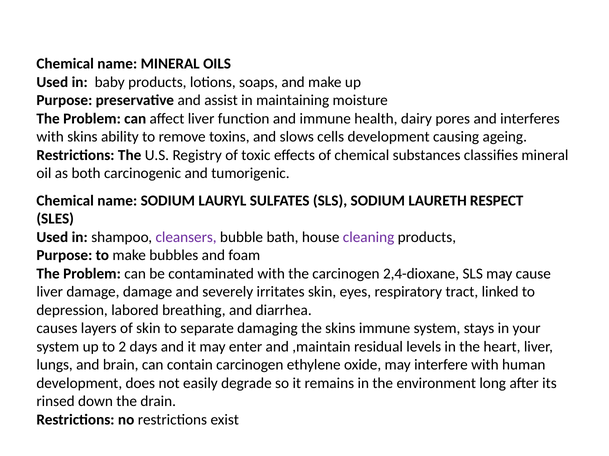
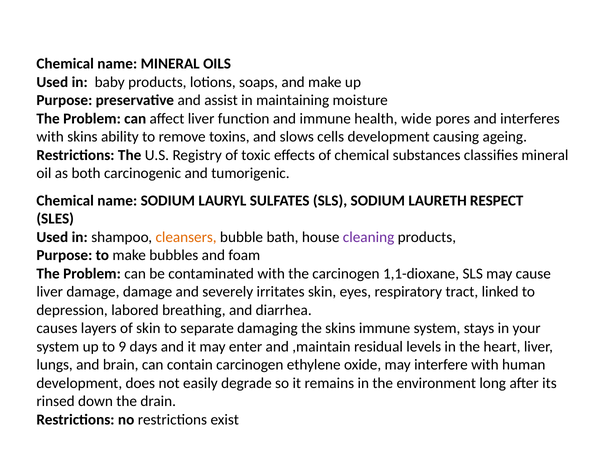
dairy: dairy -> wide
cleansers colour: purple -> orange
2,4-dioxane: 2,4-dioxane -> 1,1-dioxane
2: 2 -> 9
